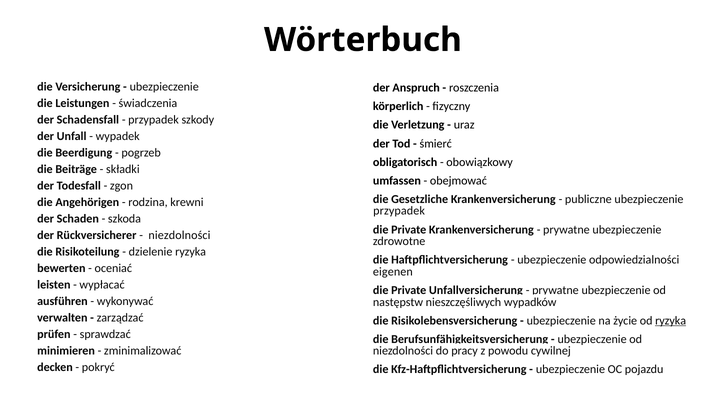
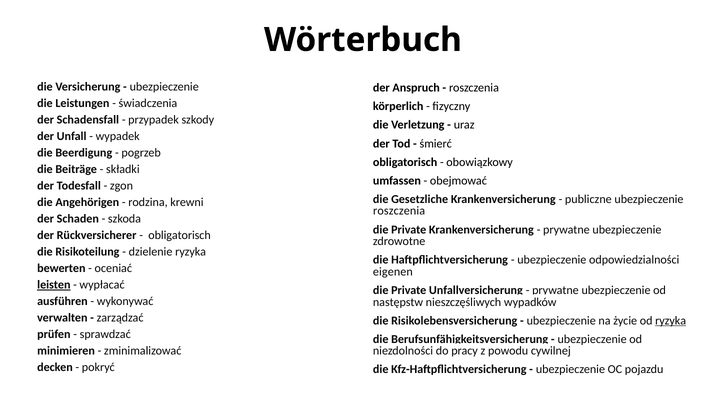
przypadek at (399, 211): przypadek -> roszczenia
niezdolności at (179, 235): niezdolności -> obligatorisch
leisten underline: none -> present
